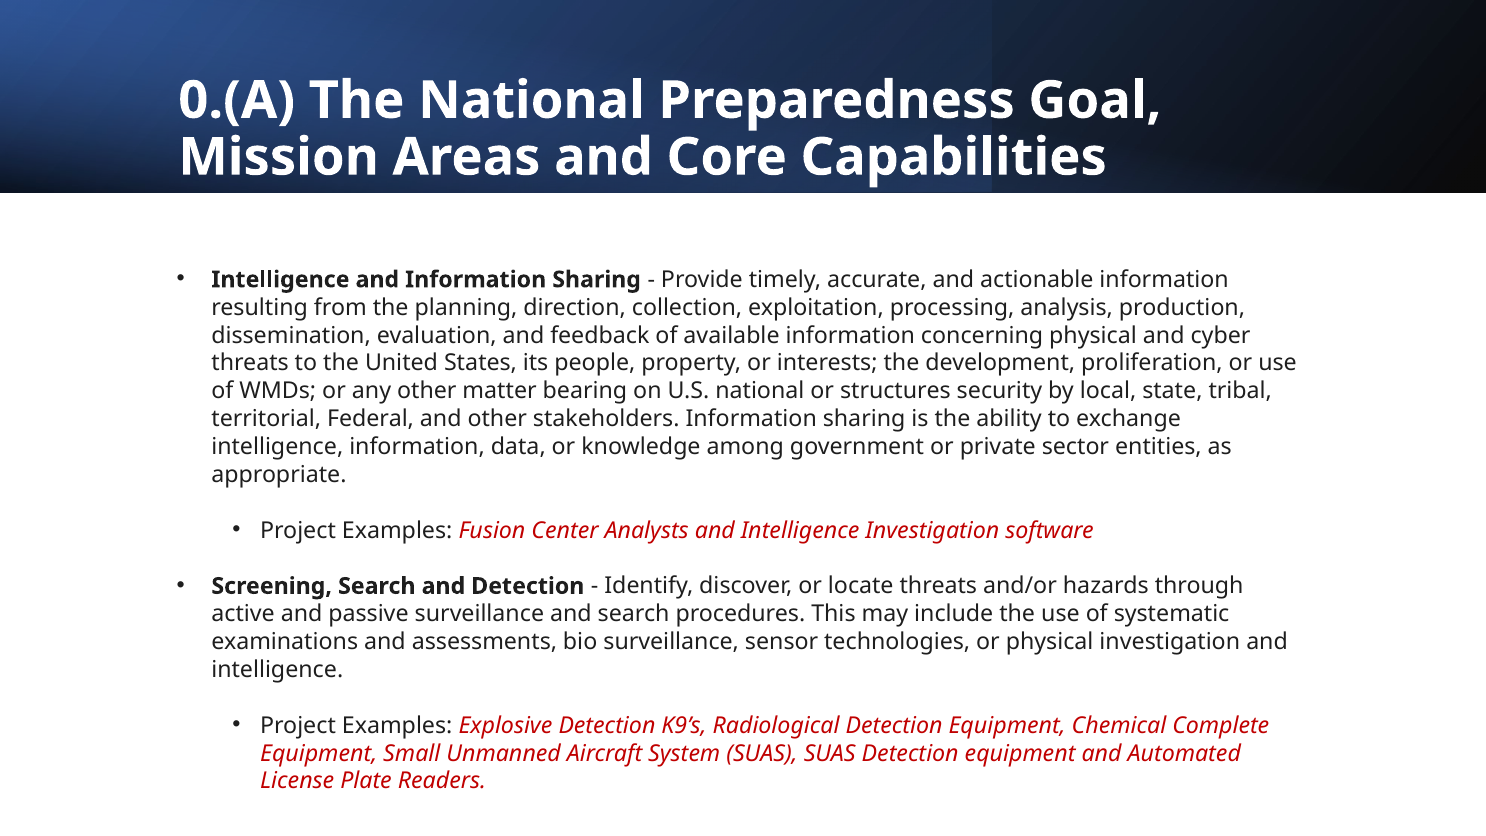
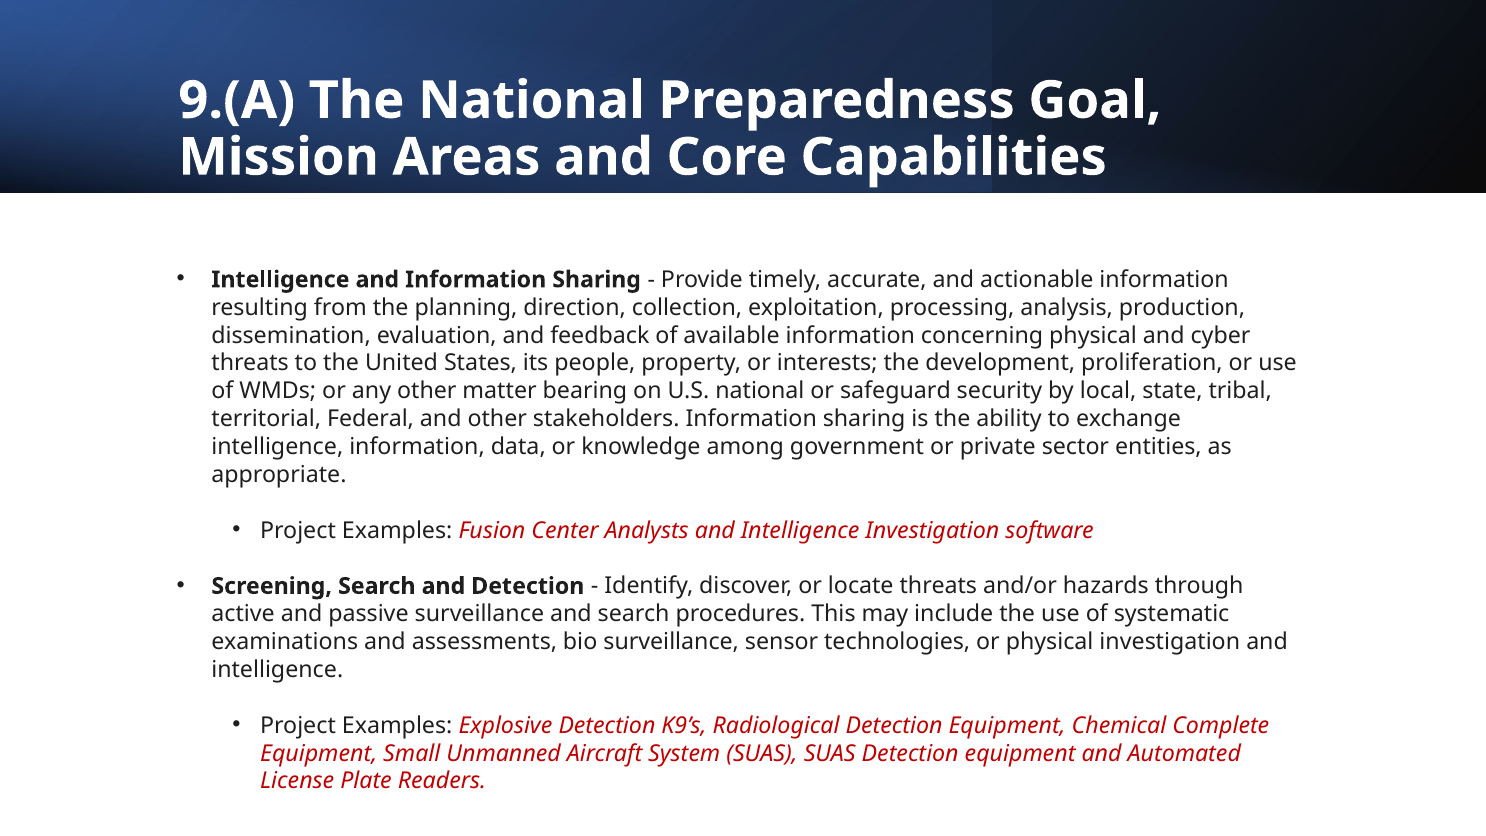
0.(A: 0.(A -> 9.(A
structures: structures -> safeguard
